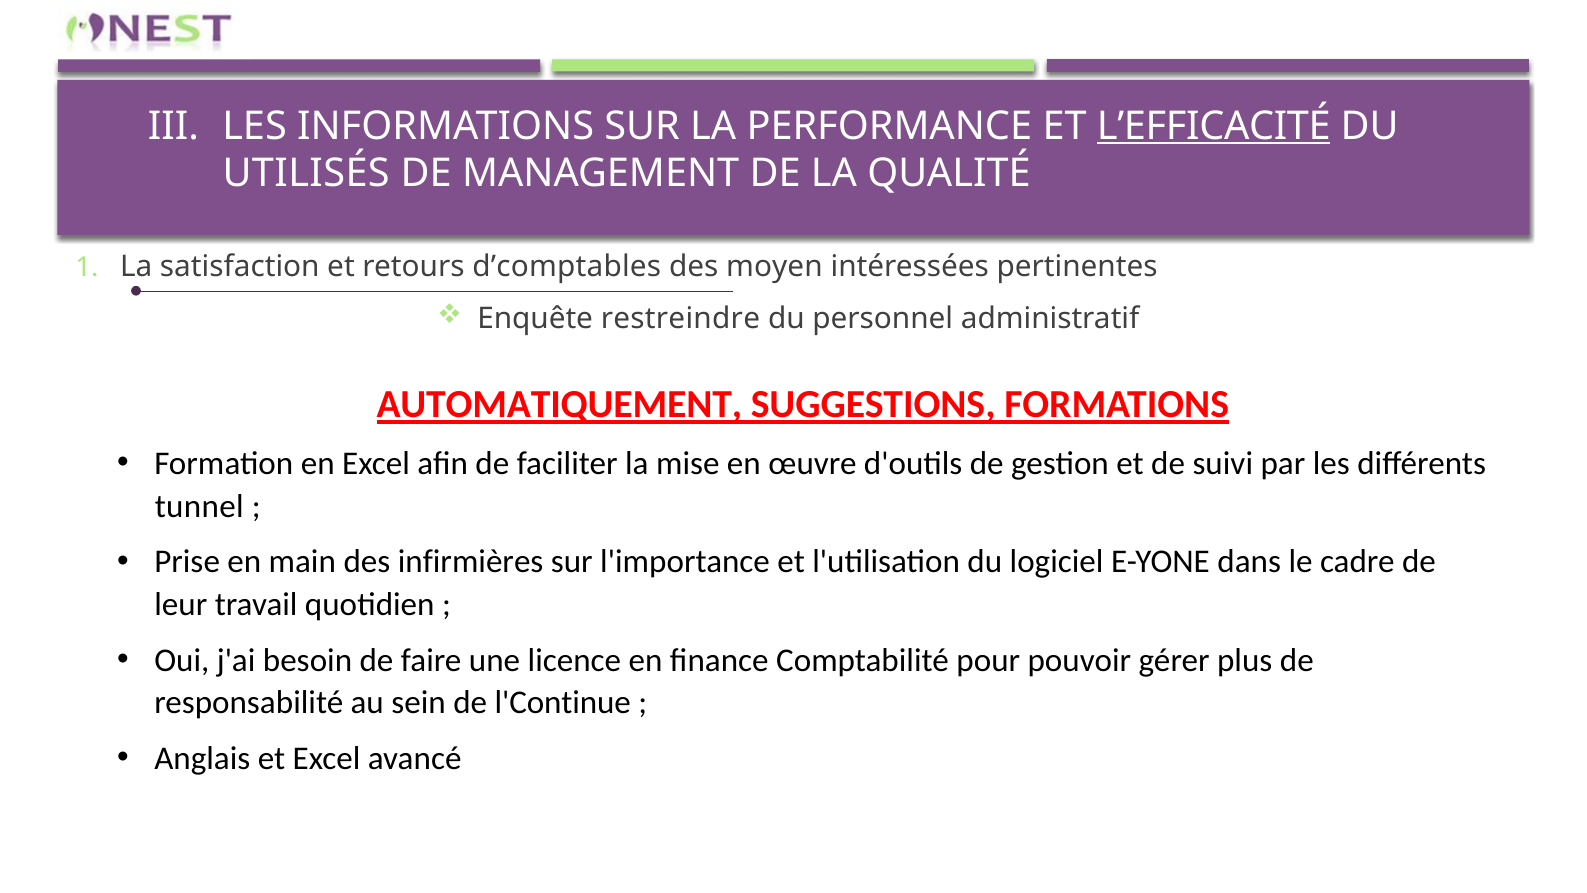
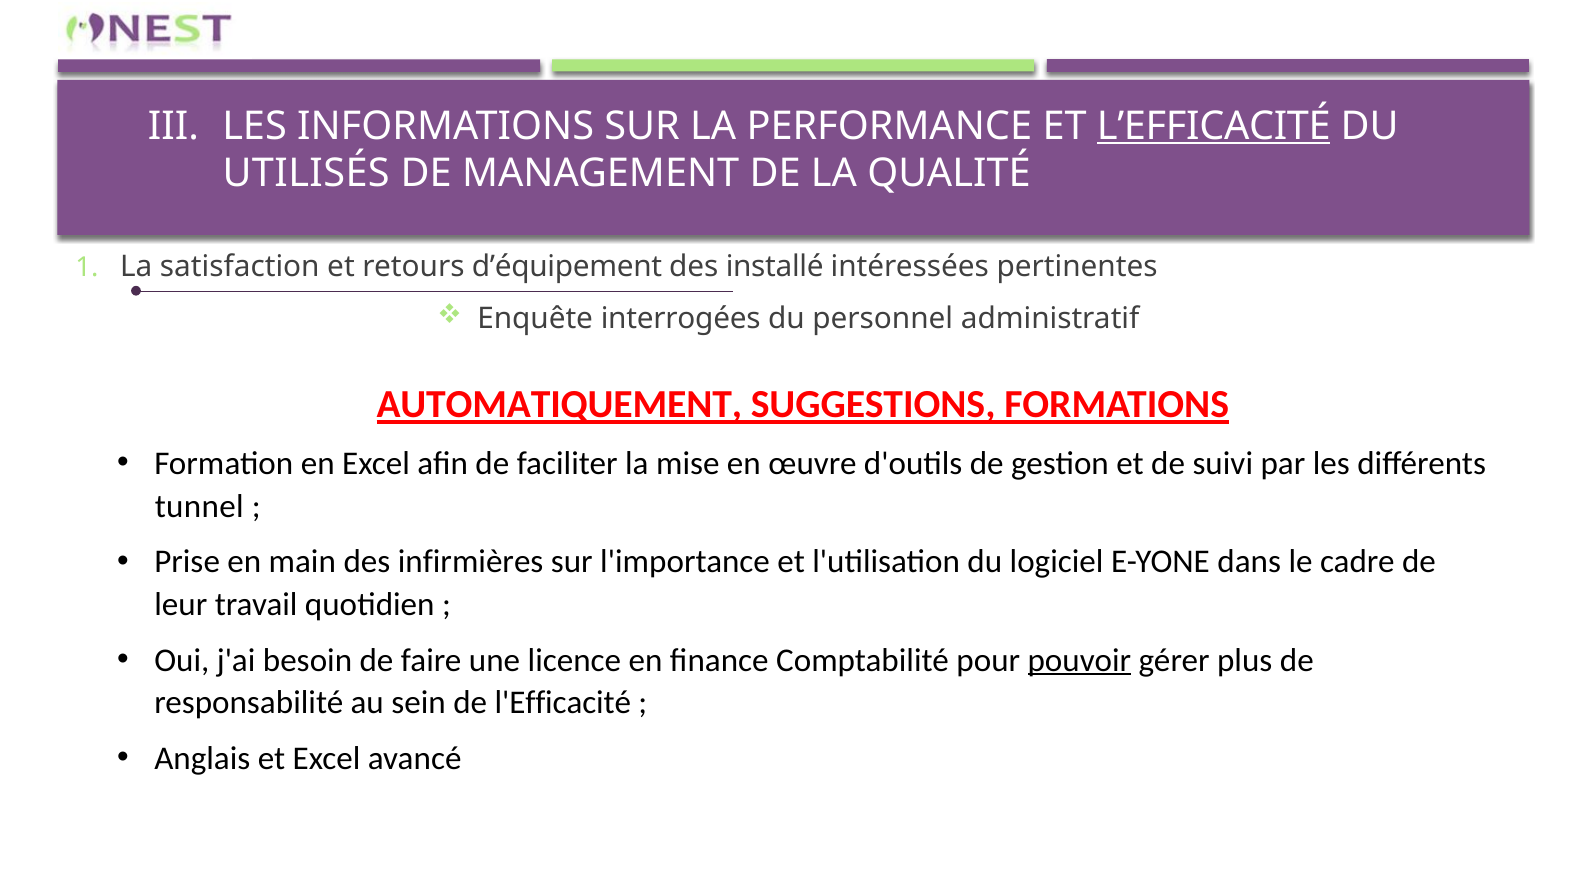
d’comptables: d’comptables -> d’équipement
moyen: moyen -> installé
restreindre: restreindre -> interrogées
pouvoir underline: none -> present
l'Continue: l'Continue -> l'Efficacité
